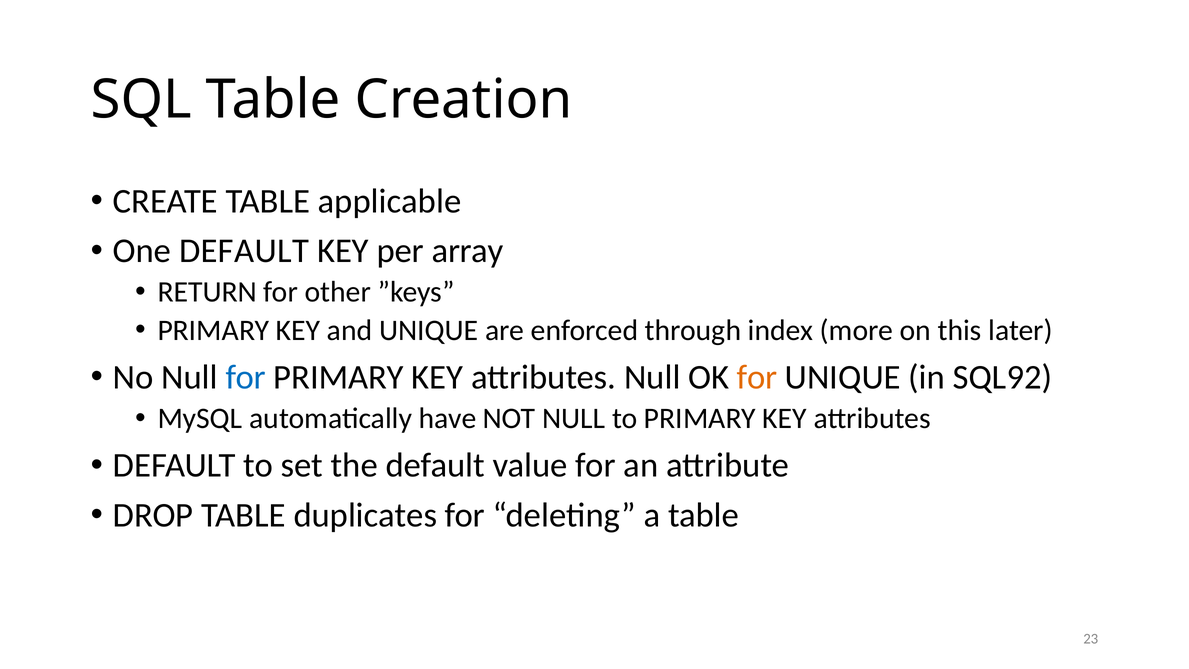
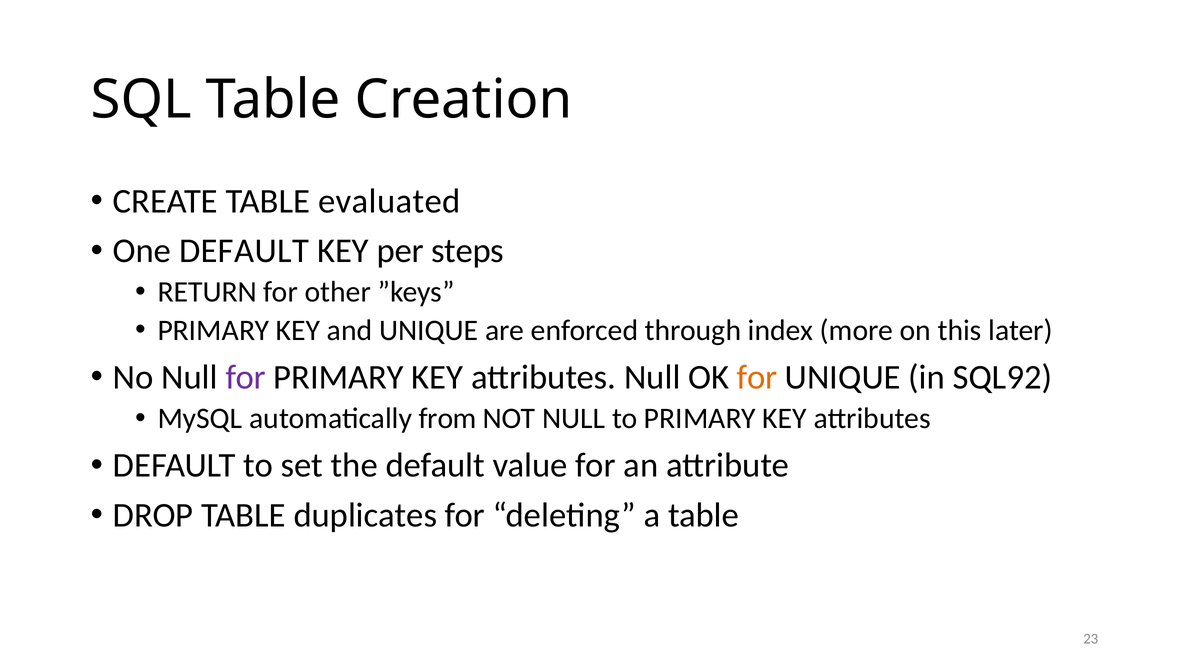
applicable: applicable -> evaluated
array: array -> steps
for at (246, 377) colour: blue -> purple
have: have -> from
